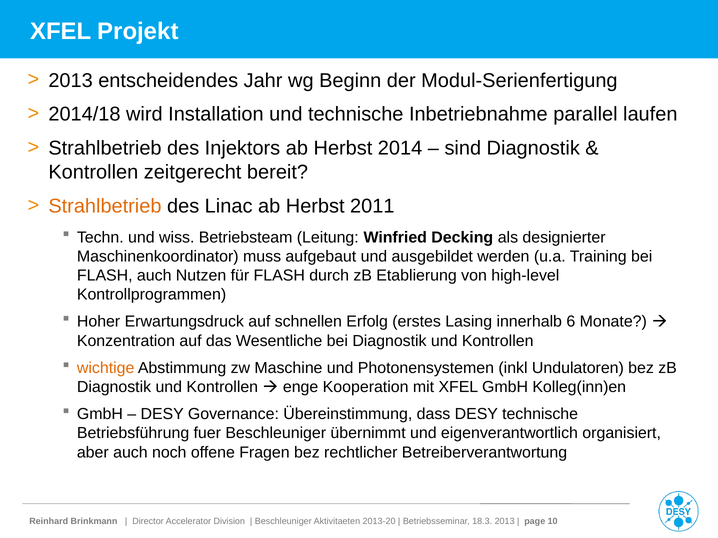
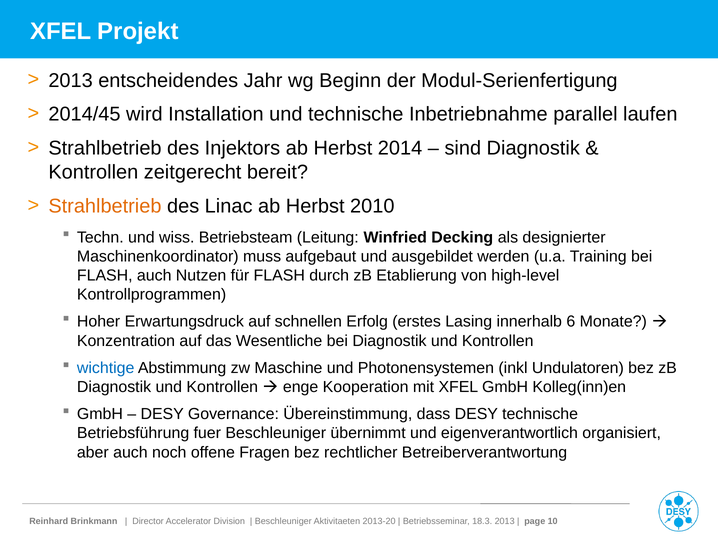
2014/18: 2014/18 -> 2014/45
2011: 2011 -> 2010
wichtige colour: orange -> blue
